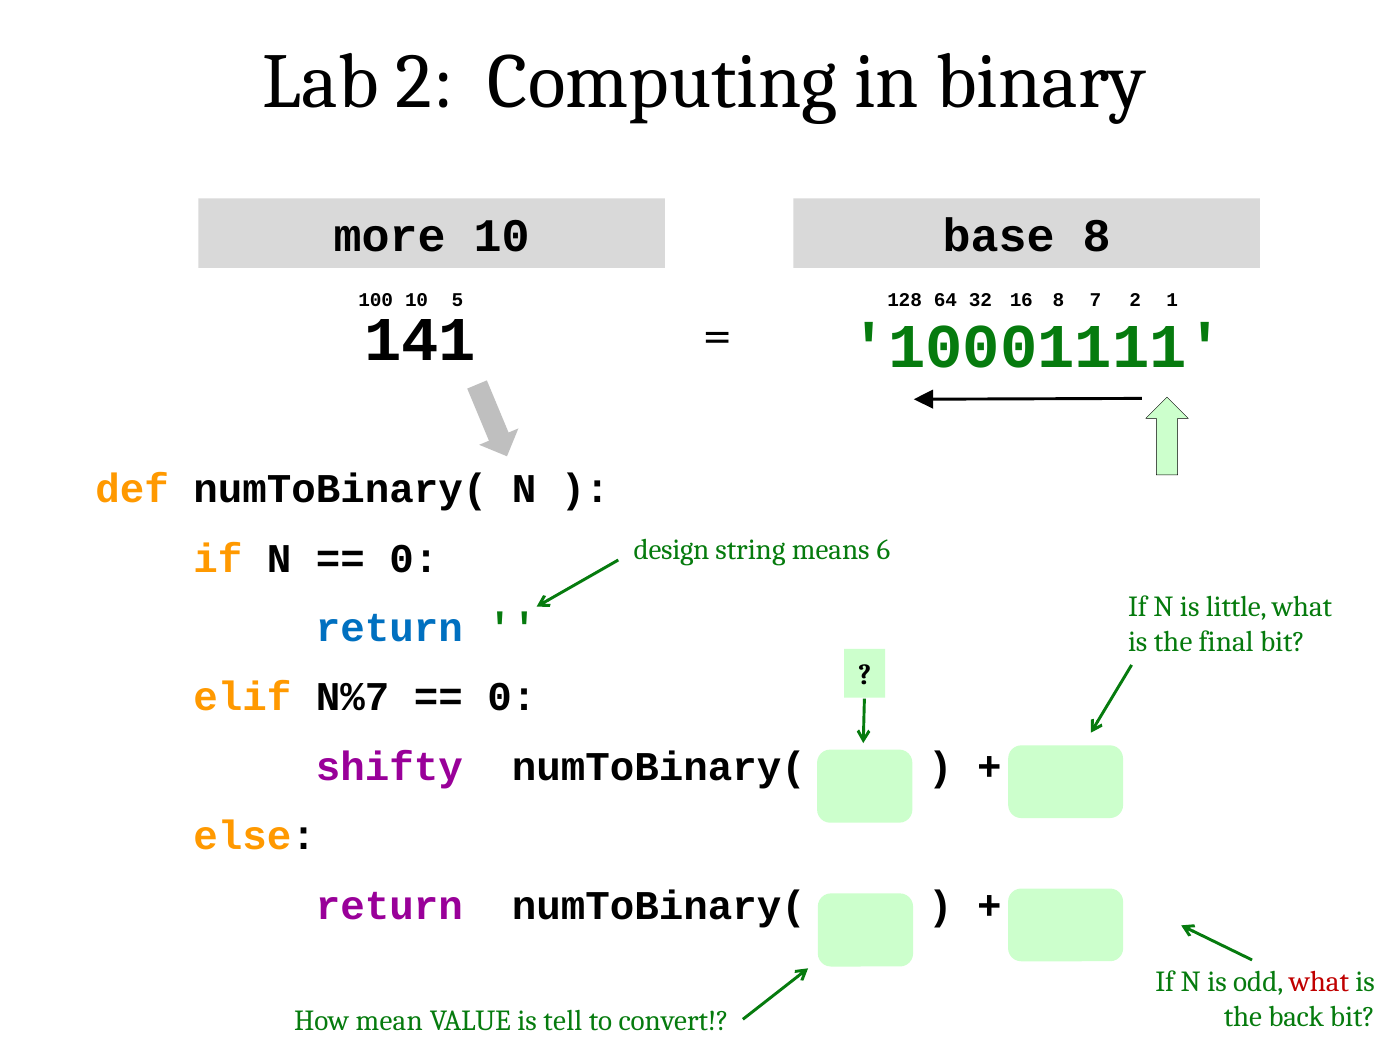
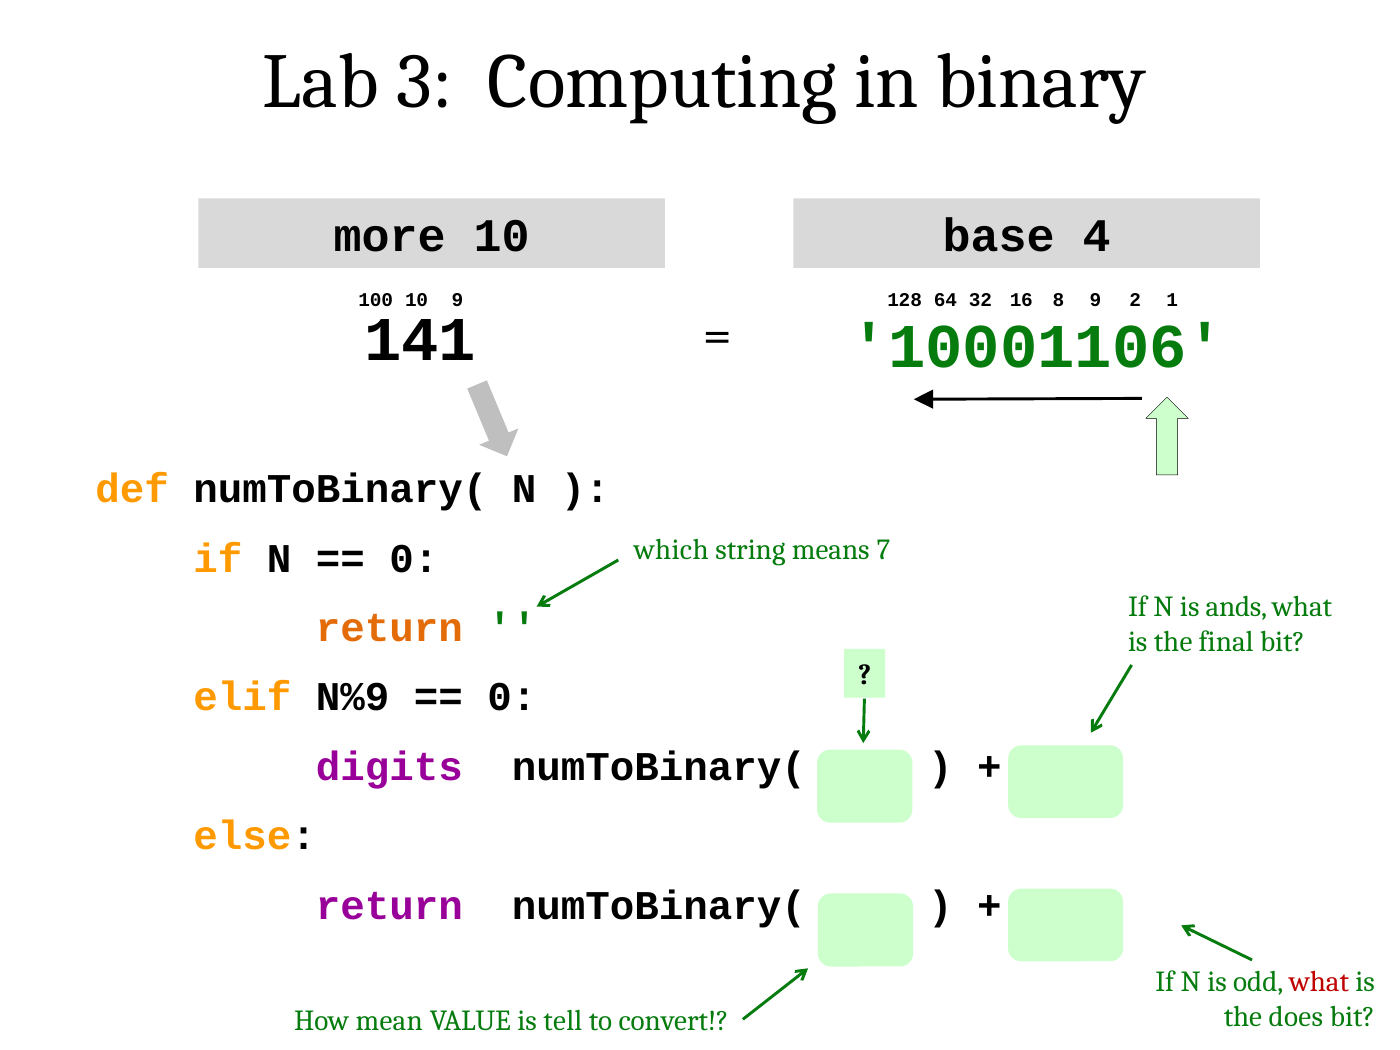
Lab 2: 2 -> 3
base 8: 8 -> 4
100 5: 5 -> 9
32 7: 7 -> 9
10001111: 10001111 -> 10001106
design: design -> which
6: 6 -> 7
little: little -> ands
return at (389, 628) colour: blue -> orange
N%7: N%7 -> N%9
shifty: shifty -> digits
back: back -> does
